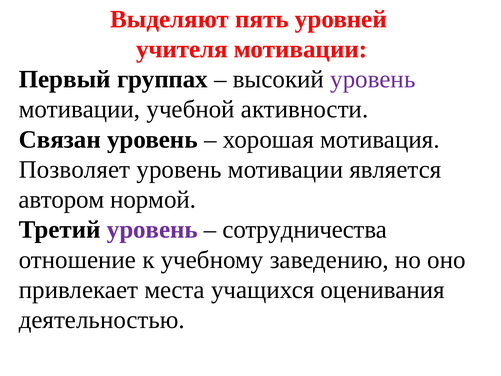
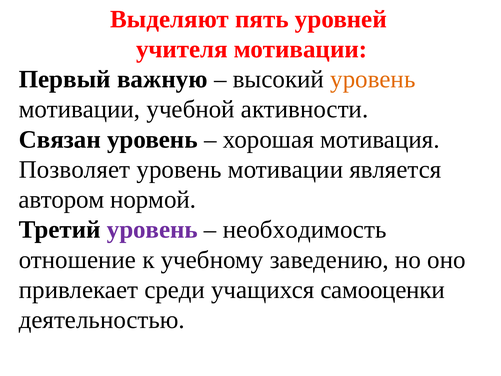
группах: группах -> важную
уровень at (373, 79) colour: purple -> orange
сотрудничества: сотрудничества -> необходимость
места: места -> среди
оценивания: оценивания -> самооценки
